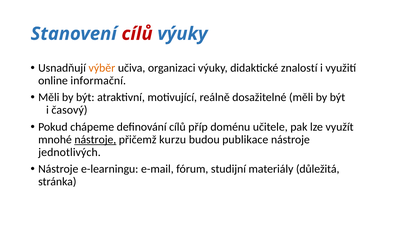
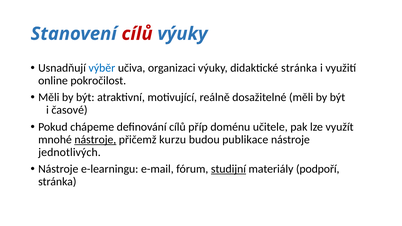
výběr colour: orange -> blue
didaktické znalostí: znalostí -> stránka
informační: informační -> pokročilost
časový: časový -> časové
studijní underline: none -> present
důležitá: důležitá -> podpoří
